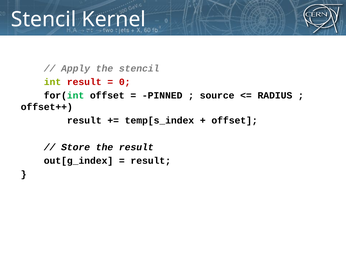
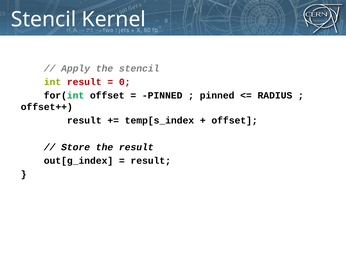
source at (217, 96): source -> pinned
